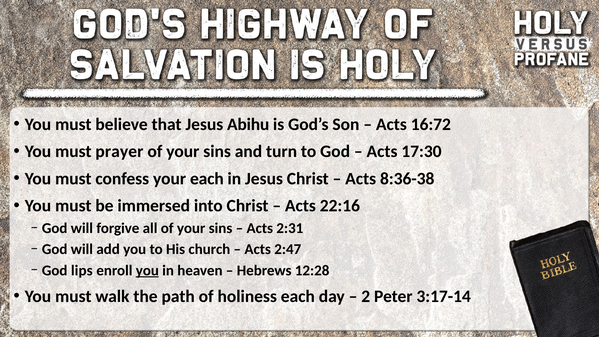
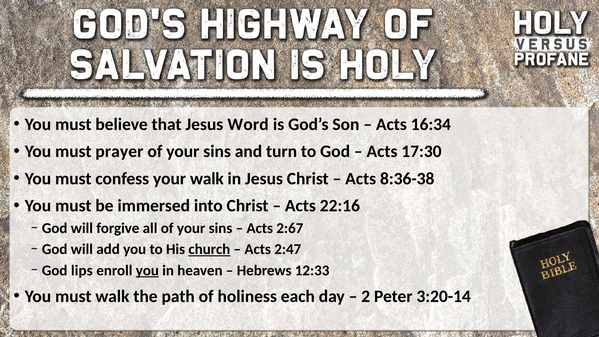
Abihu: Abihu -> Word
16:72: 16:72 -> 16:34
your each: each -> walk
2:31: 2:31 -> 2:67
church underline: none -> present
12:28: 12:28 -> 12:33
3:17-14: 3:17-14 -> 3:20-14
